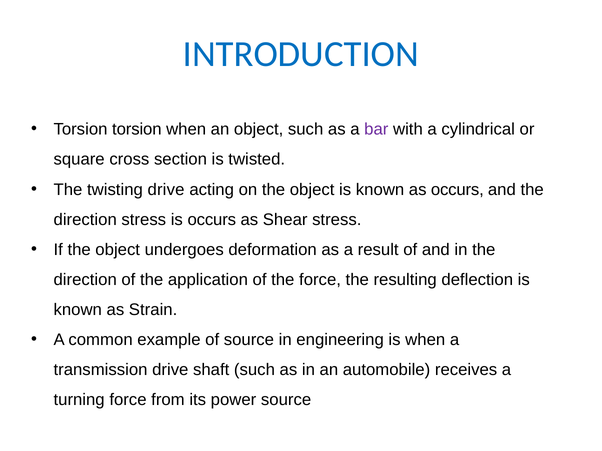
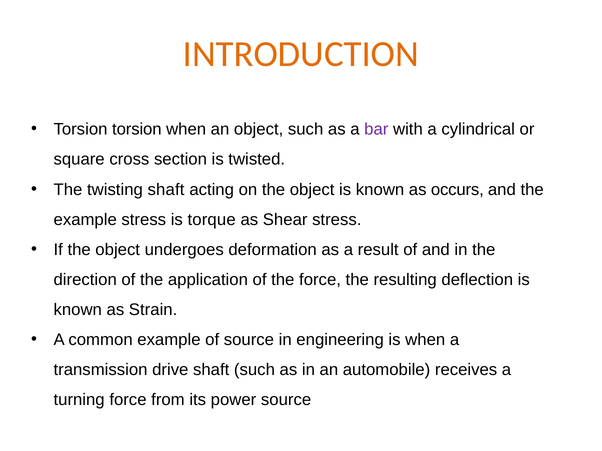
INTRODUCTION colour: blue -> orange
twisting drive: drive -> shaft
direction at (85, 220): direction -> example
is occurs: occurs -> torque
